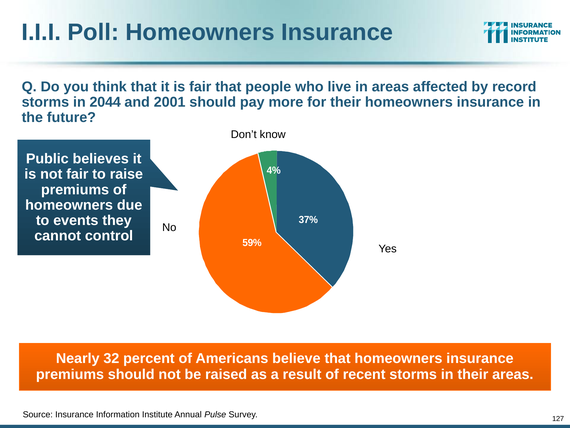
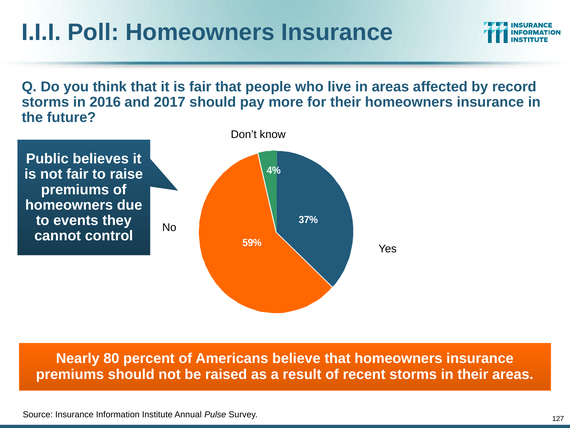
2044: 2044 -> 2016
2001: 2001 -> 2017
32: 32 -> 80
